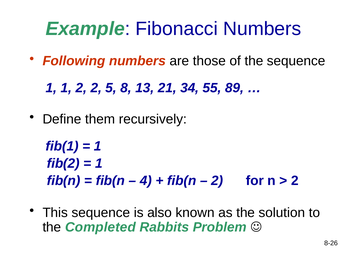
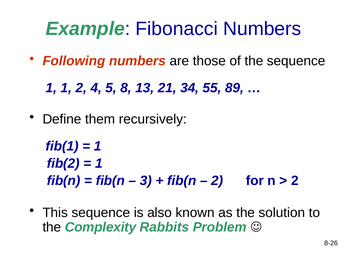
2 2: 2 -> 4
4: 4 -> 3
Completed: Completed -> Complexity
